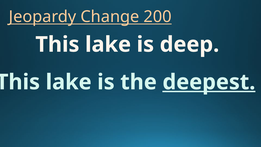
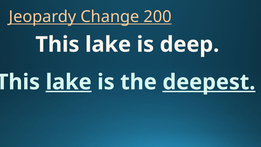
lake at (69, 82) underline: none -> present
